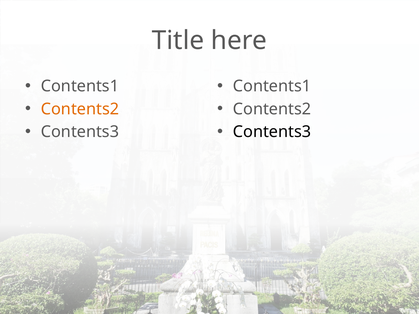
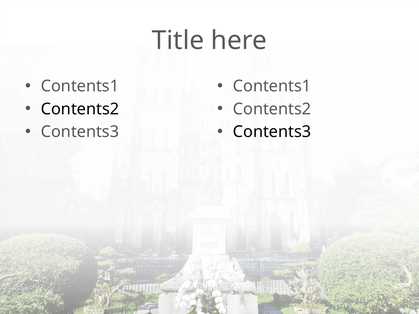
Contents2 at (80, 109) colour: orange -> black
